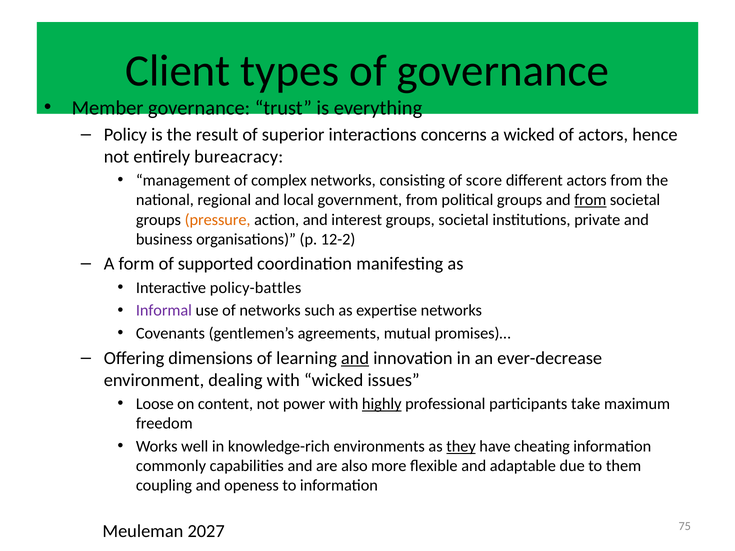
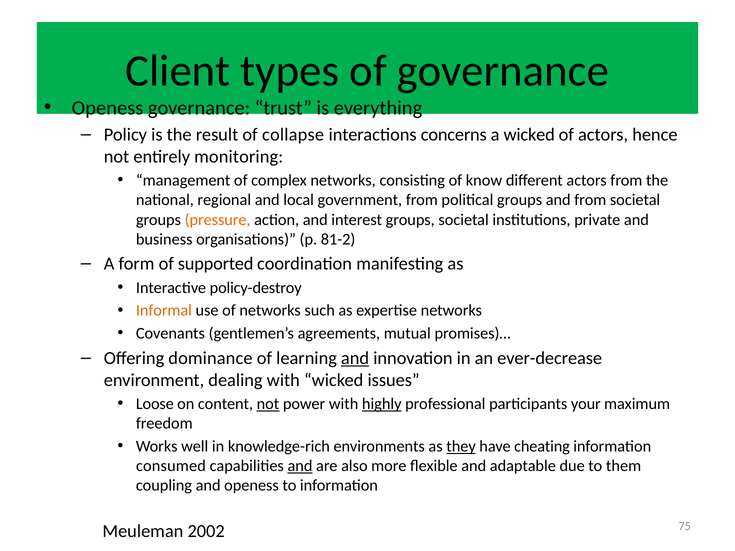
Member at (108, 108): Member -> Openess
superior: superior -> collapse
bureacracy: bureacracy -> monitoring
score: score -> know
from at (590, 200) underline: present -> none
12-2: 12-2 -> 81-2
policy-battles: policy-battles -> policy-destroy
Informal colour: purple -> orange
dimensions: dimensions -> dominance
not at (268, 404) underline: none -> present
take: take -> your
commonly: commonly -> consumed
and at (300, 466) underline: none -> present
2027: 2027 -> 2002
